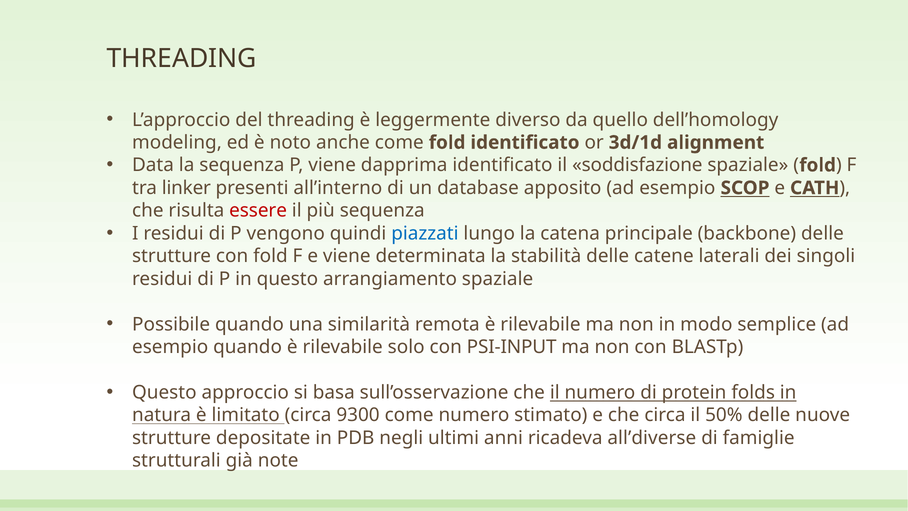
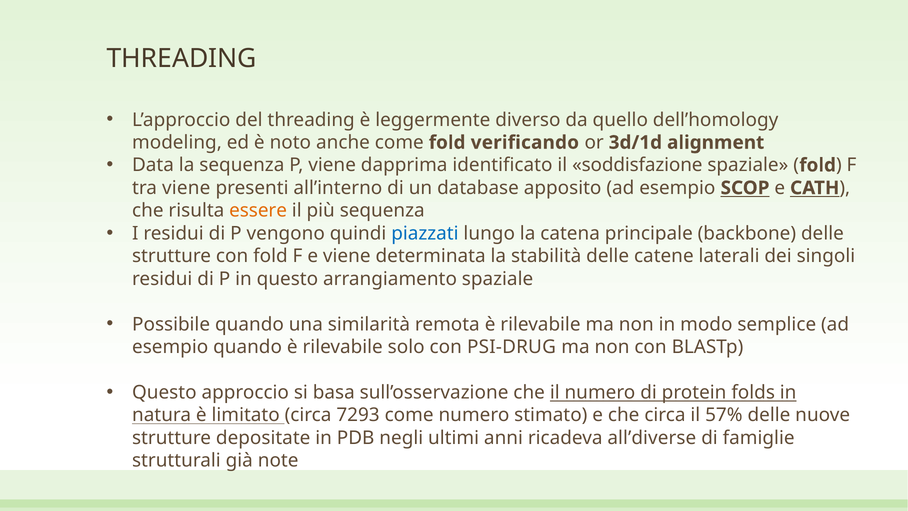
fold identificato: identificato -> verificando
tra linker: linker -> viene
essere colour: red -> orange
PSI-INPUT: PSI-INPUT -> PSI-DRUG
9300: 9300 -> 7293
50%: 50% -> 57%
